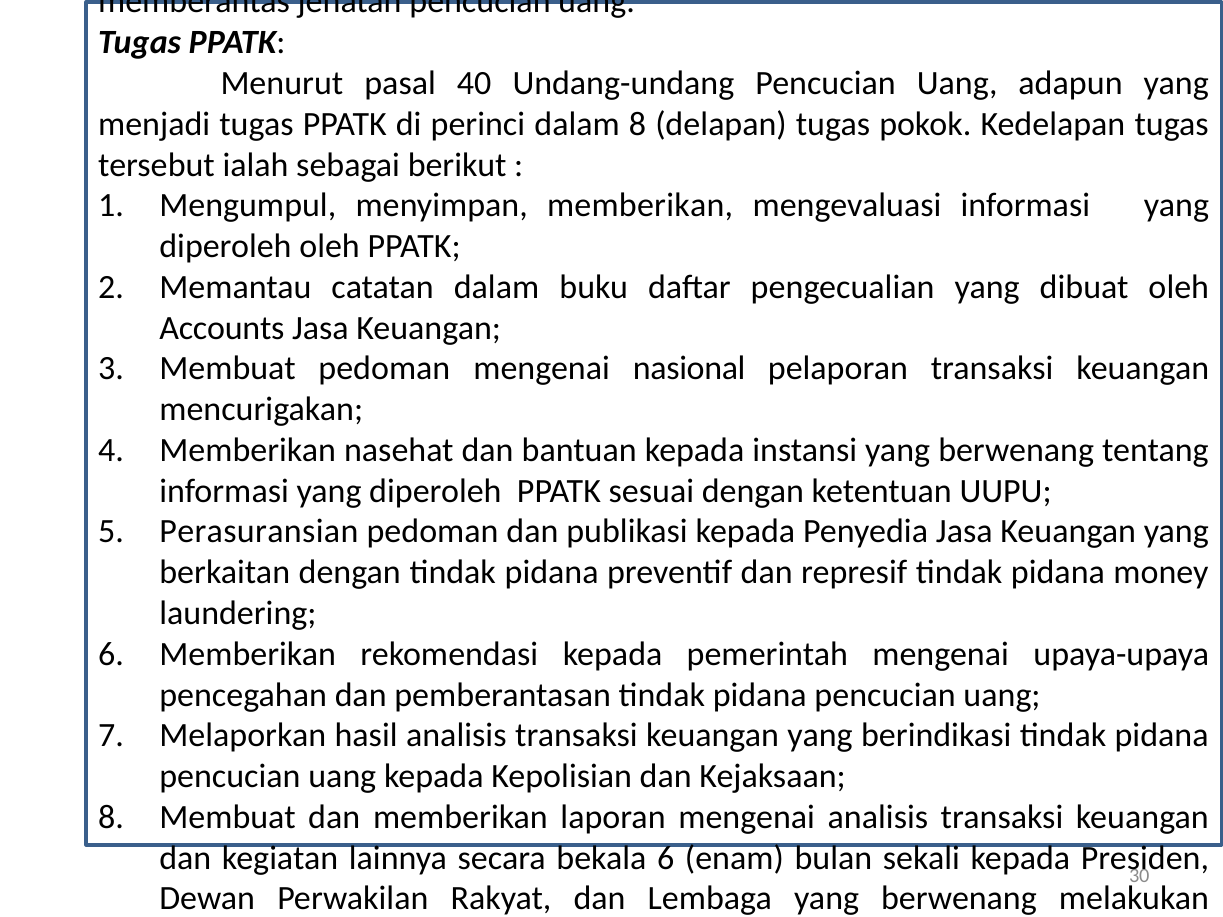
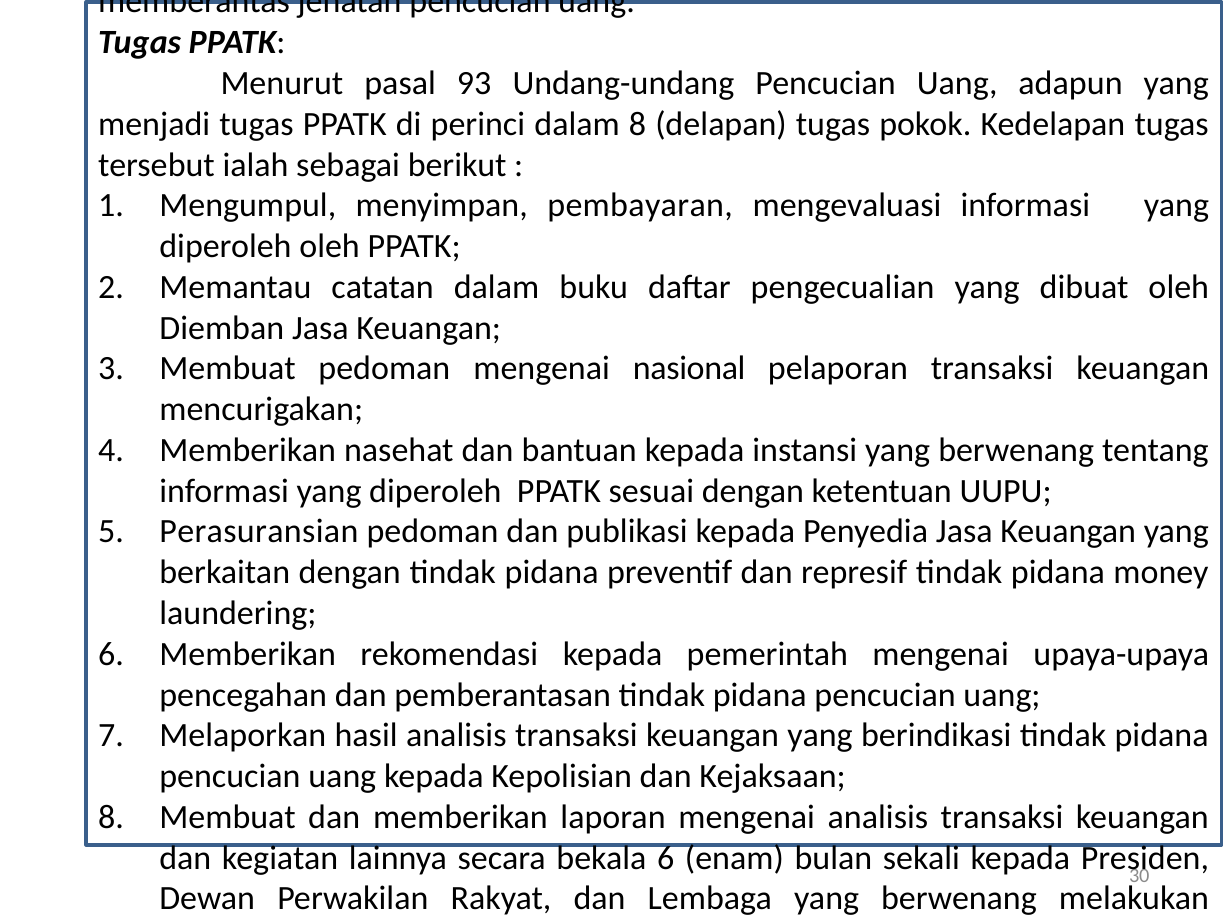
40: 40 -> 93
menyimpan memberikan: memberikan -> pembayaran
Accounts: Accounts -> Diemban
